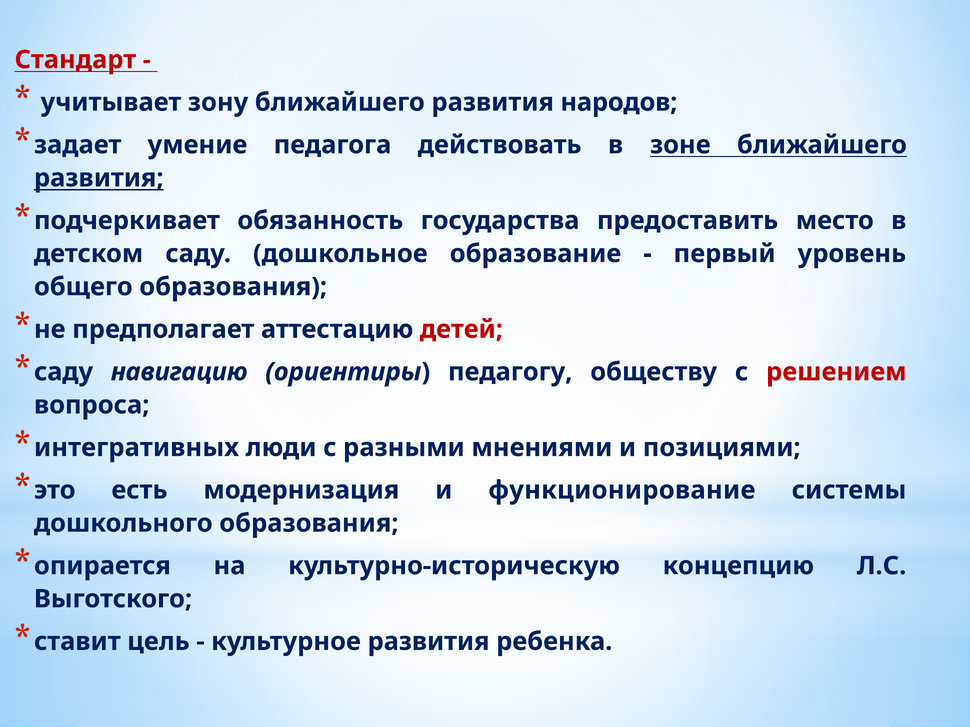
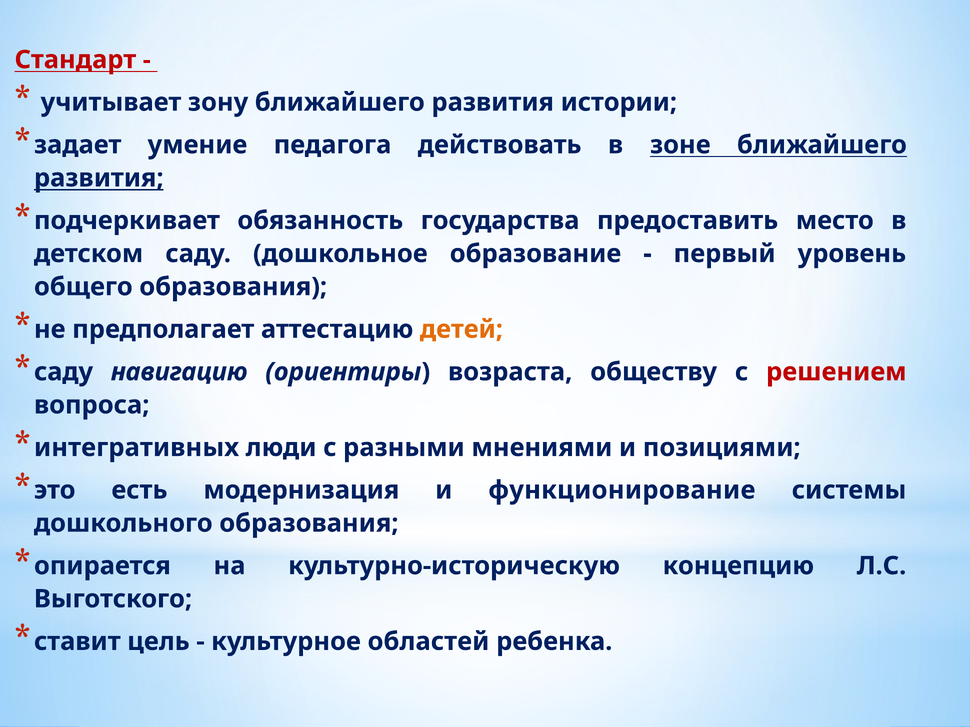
народов: народов -> истории
детей colour: red -> orange
педагогу: педагогу -> возраста
культурное развития: развития -> областей
